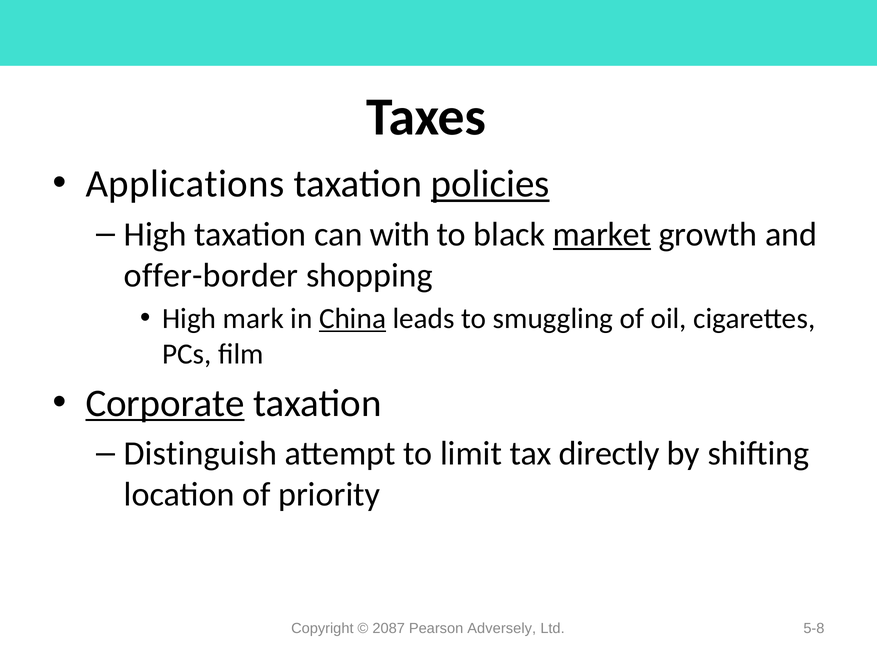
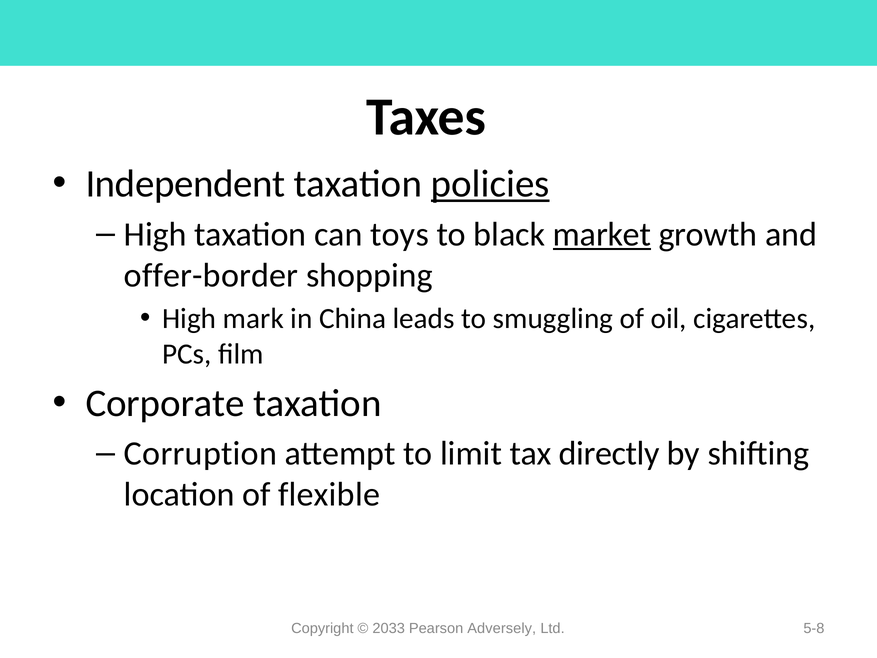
Applications: Applications -> Independent
with: with -> toys
China underline: present -> none
Corporate underline: present -> none
Distinguish: Distinguish -> Corruption
priority: priority -> flexible
2087: 2087 -> 2033
